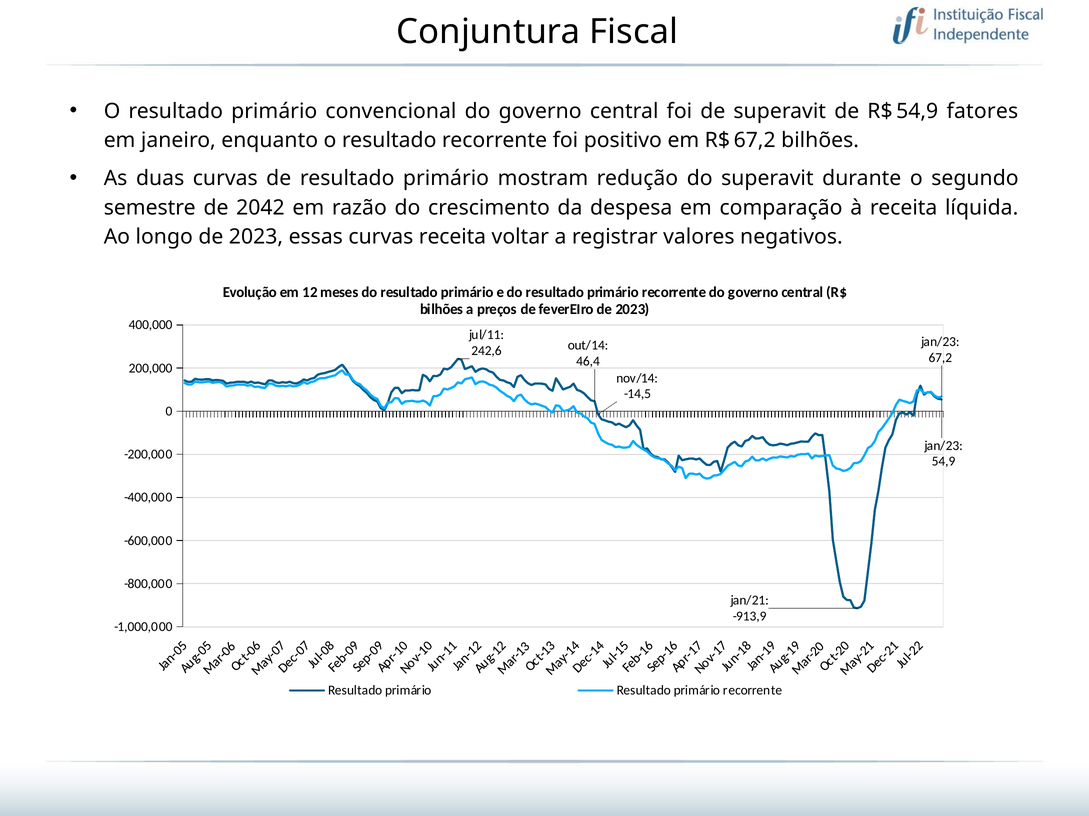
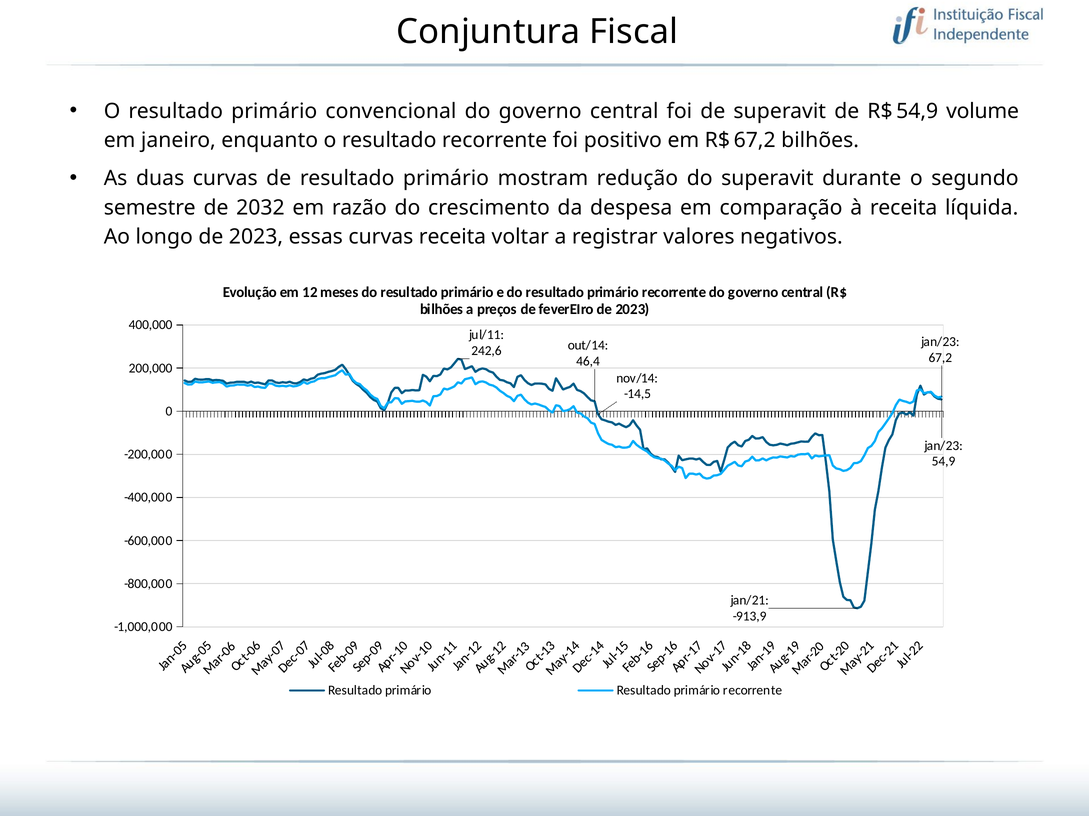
fatores: fatores -> volume
2042: 2042 -> 2032
